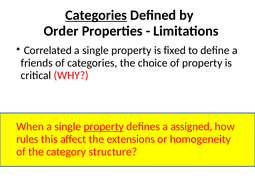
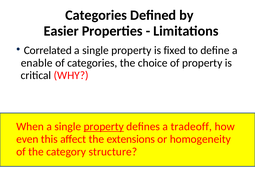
Categories at (96, 15) underline: present -> none
Order: Order -> Easier
friends: friends -> enable
assigned: assigned -> tradeoff
rules: rules -> even
